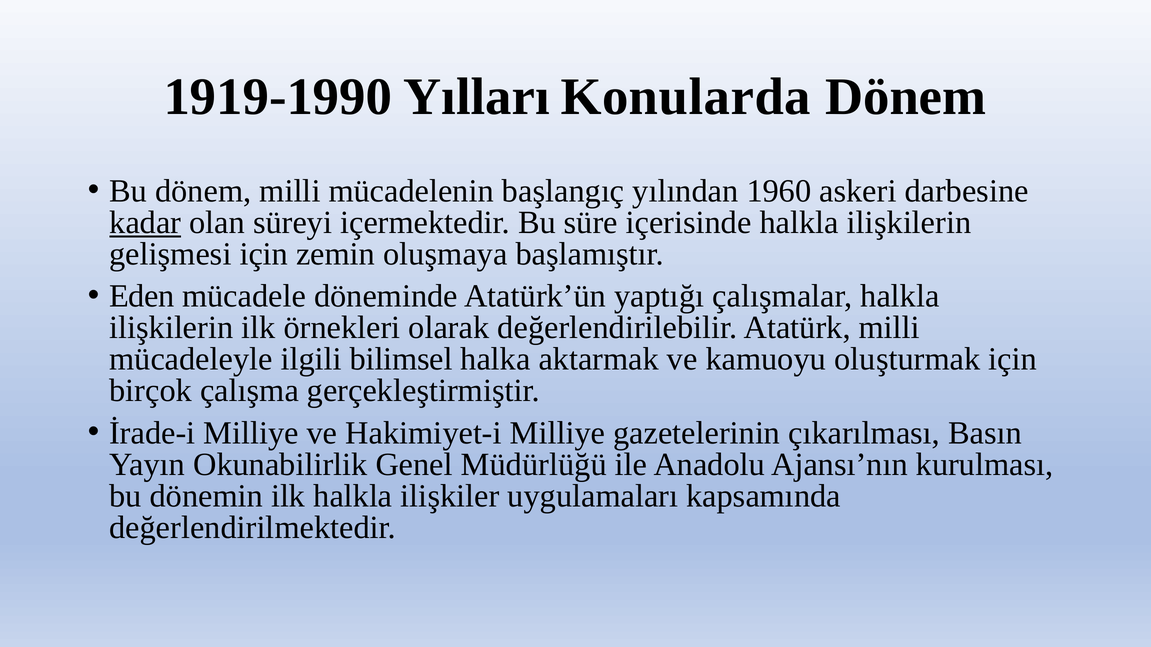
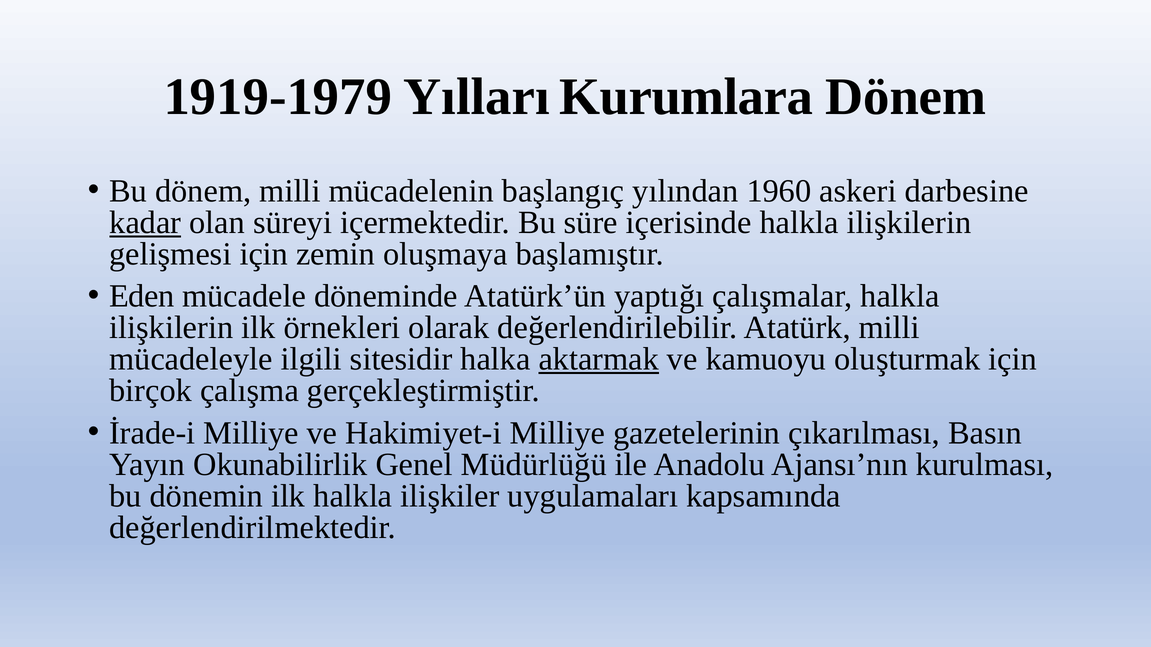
1919-1990: 1919-1990 -> 1919-1979
Konularda: Konularda -> Kurumlara
bilimsel: bilimsel -> sitesidir
aktarmak underline: none -> present
